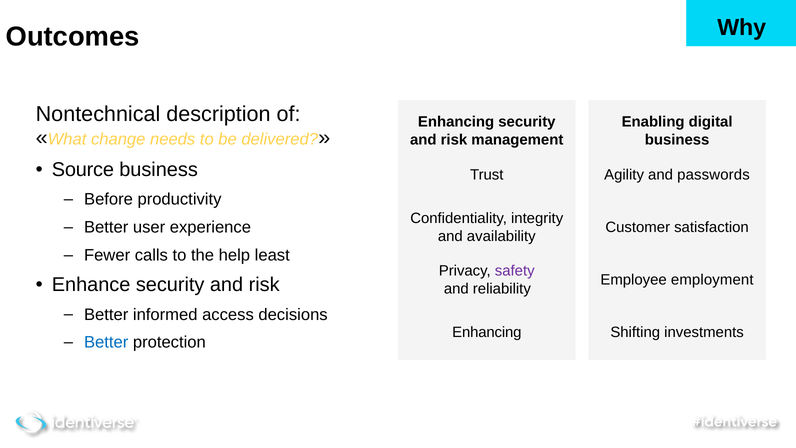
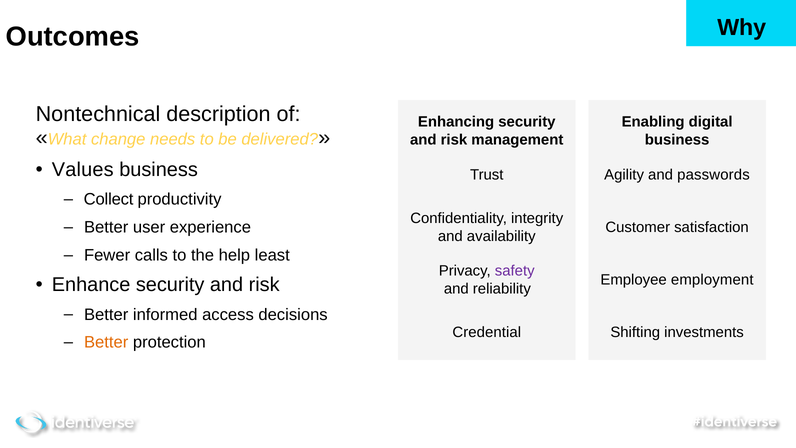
Source: Source -> Values
Before: Before -> Collect
Enhancing at (487, 332): Enhancing -> Credential
Better at (106, 342) colour: blue -> orange
